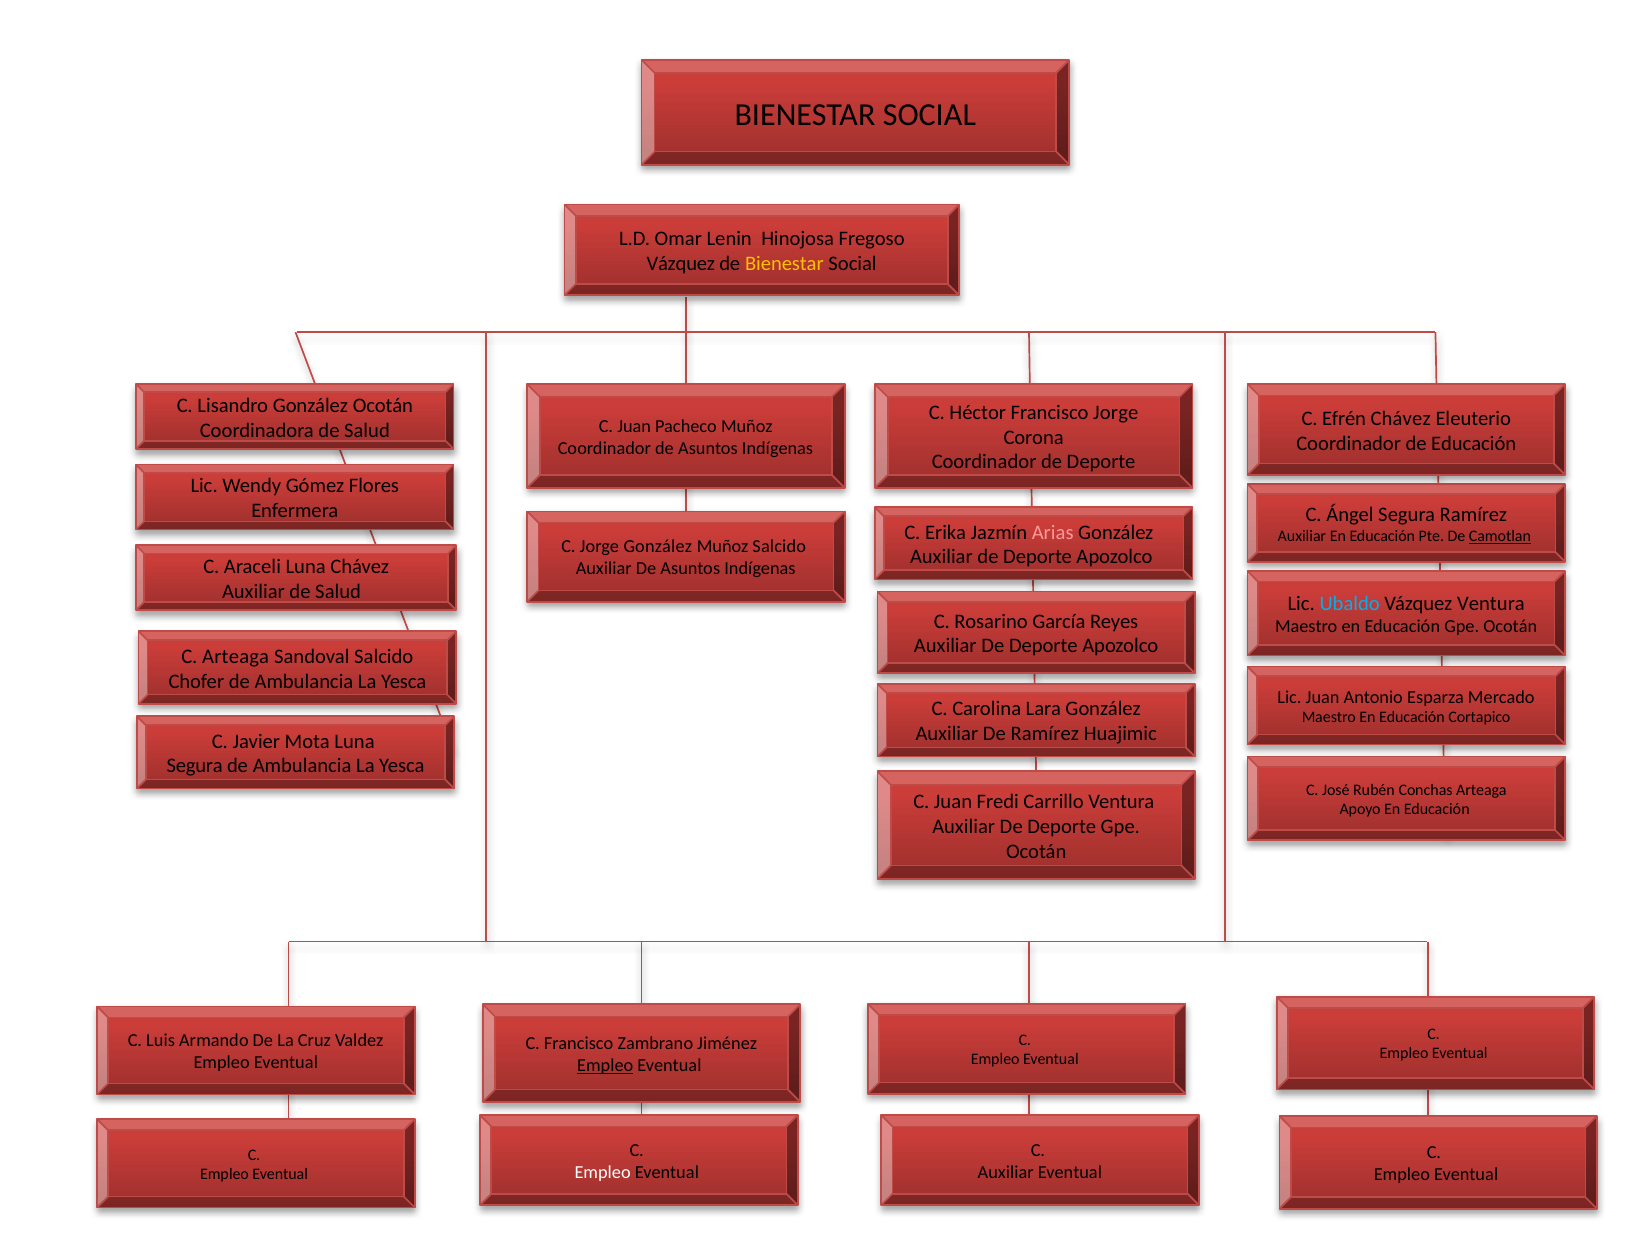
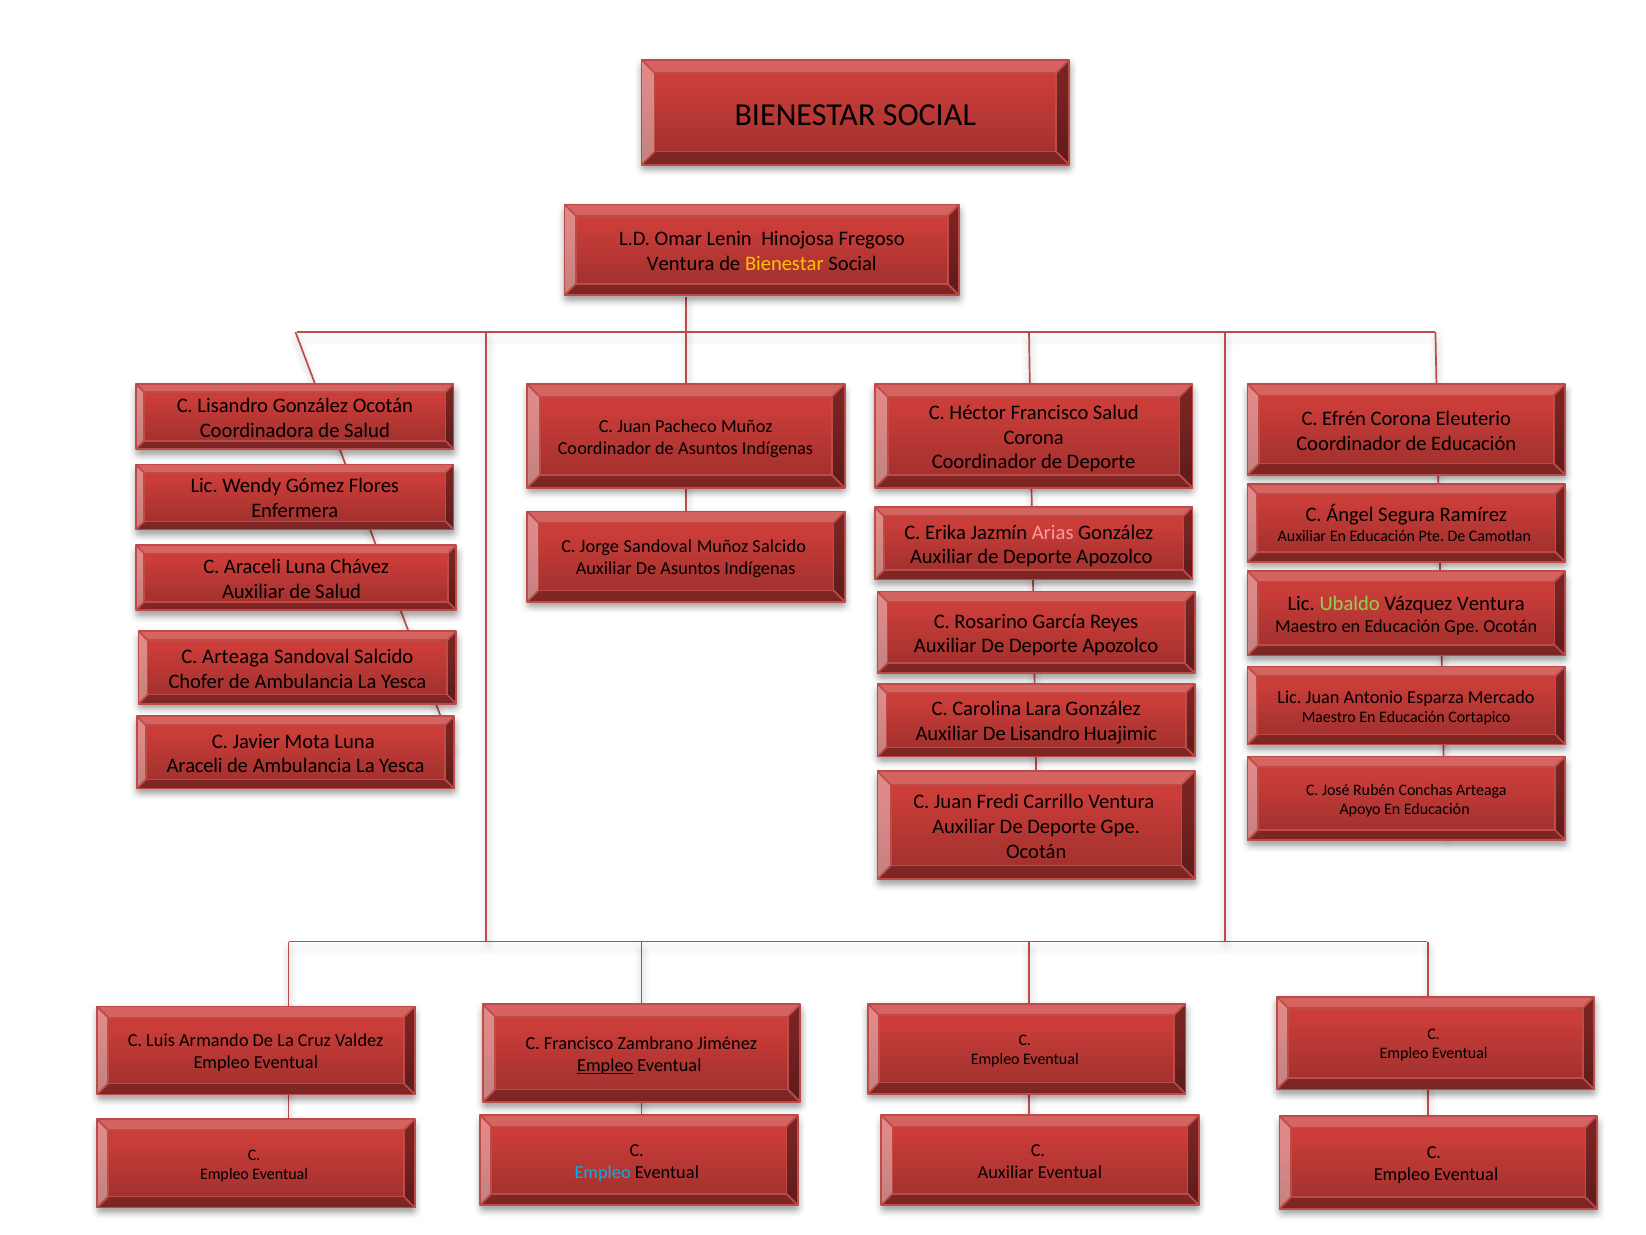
Vázquez at (681, 264): Vázquez -> Ventura
Francisco Jorge: Jorge -> Salud
Efrén Chávez: Chávez -> Corona
Camotlan underline: present -> none
Jorge González: González -> Sandoval
Ubaldo colour: light blue -> light green
De Ramírez: Ramírez -> Lisandro
Segura at (195, 766): Segura -> Araceli
Empleo at (603, 1172) colour: white -> light blue
